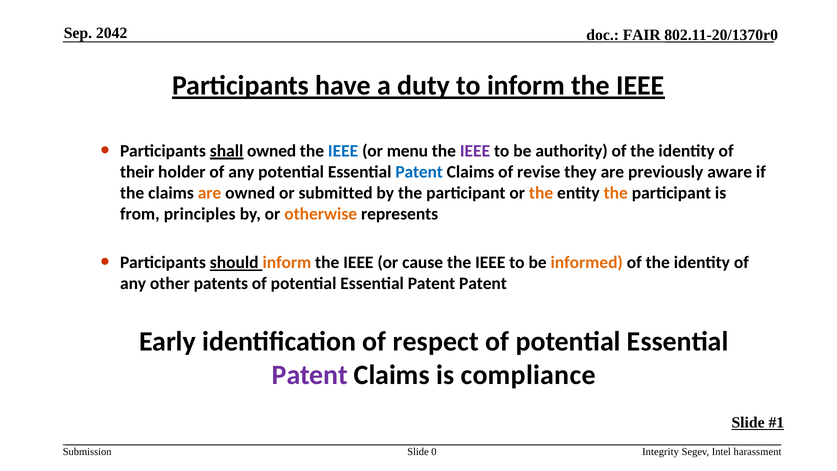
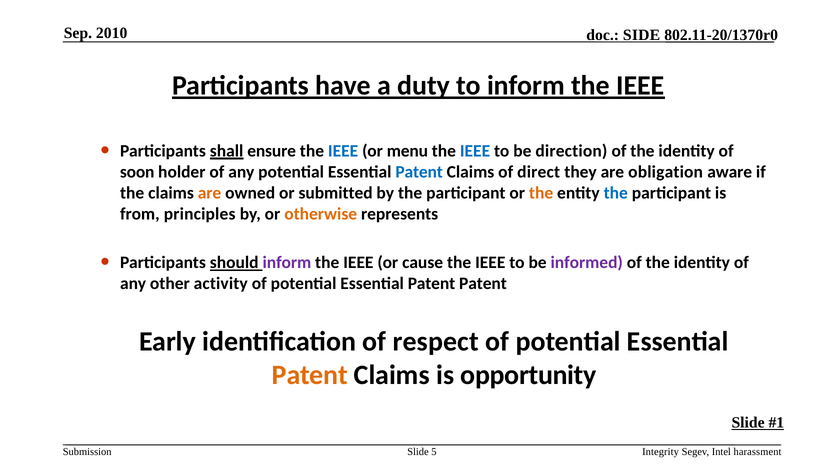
2042: 2042 -> 2010
FAIR: FAIR -> SIDE
shall owned: owned -> ensure
IEEE at (475, 151) colour: purple -> blue
authority: authority -> direction
their: their -> soon
revise: revise -> direct
previously: previously -> obligation
the at (616, 193) colour: orange -> blue
inform at (287, 262) colour: orange -> purple
informed colour: orange -> purple
patents: patents -> activity
Patent at (310, 375) colour: purple -> orange
compliance: compliance -> opportunity
0: 0 -> 5
